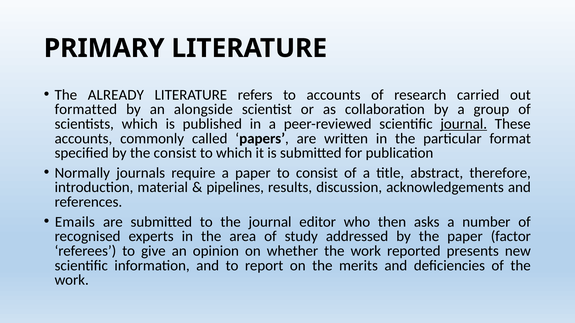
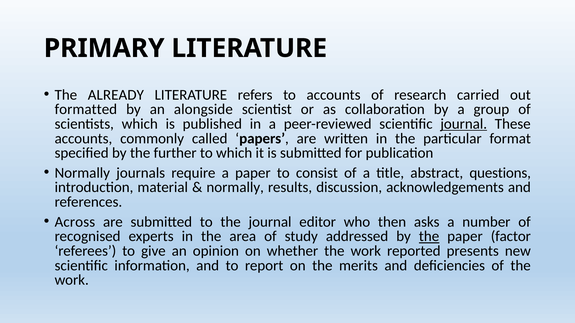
the consist: consist -> further
therefore: therefore -> questions
pipelines at (235, 188): pipelines -> normally
Emails: Emails -> Across
the at (429, 237) underline: none -> present
